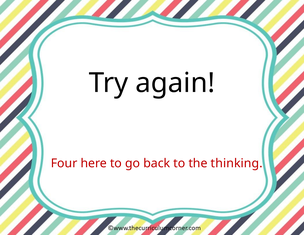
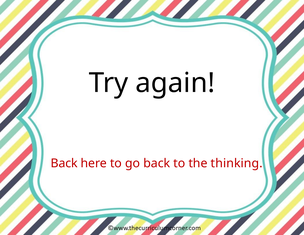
Four at (64, 163): Four -> Back
